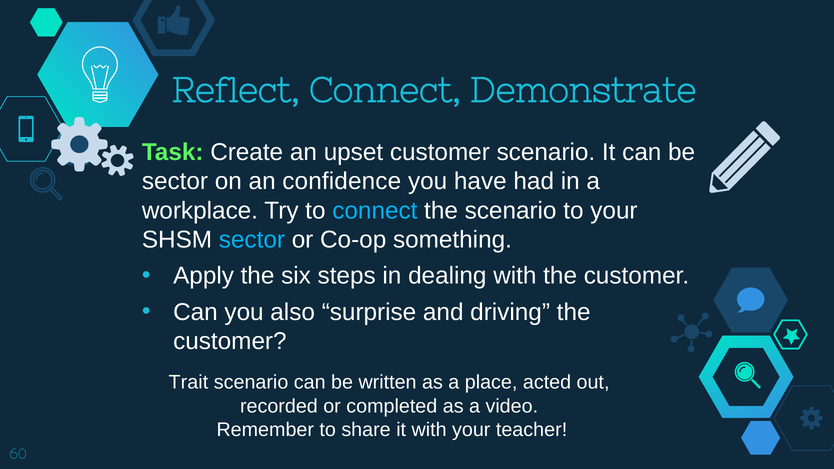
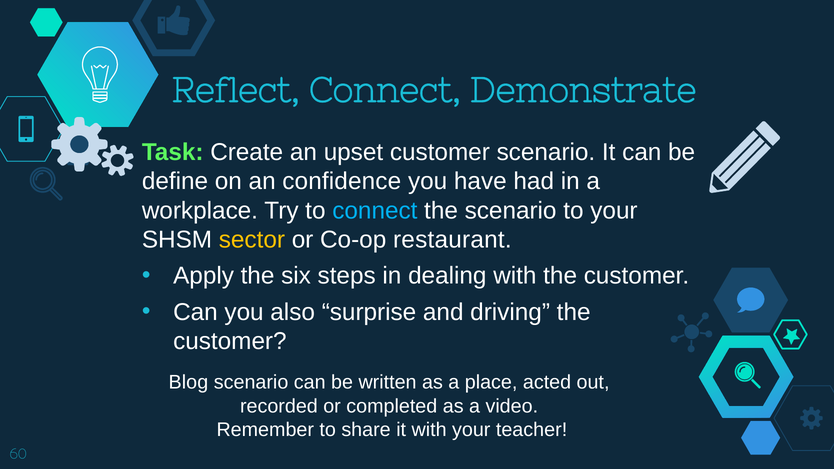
sector at (175, 181): sector -> define
sector at (252, 240) colour: light blue -> yellow
something: something -> restaurant
Trait: Trait -> Blog
